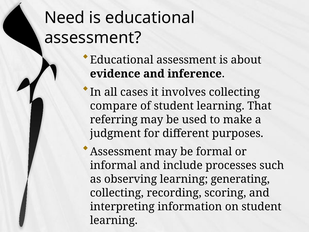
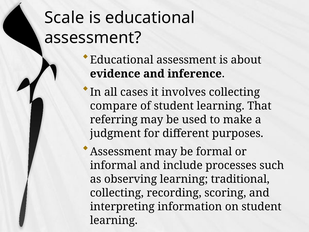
Need: Need -> Scale
generating: generating -> traditional
